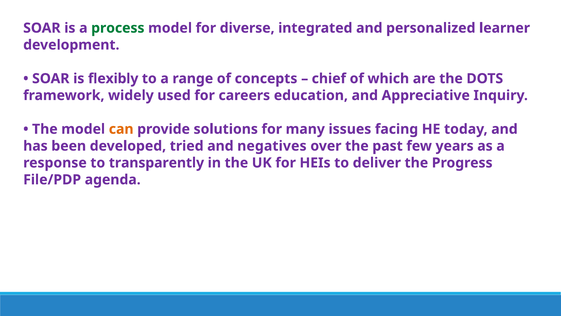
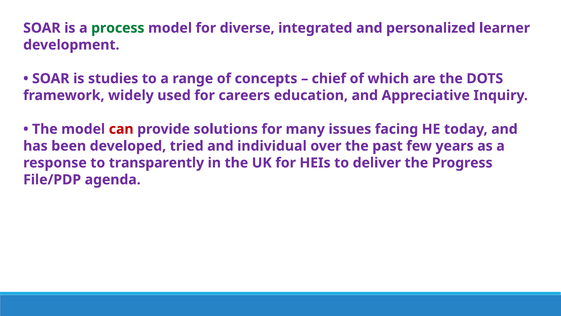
flexibly: flexibly -> studies
can colour: orange -> red
negatives: negatives -> individual
